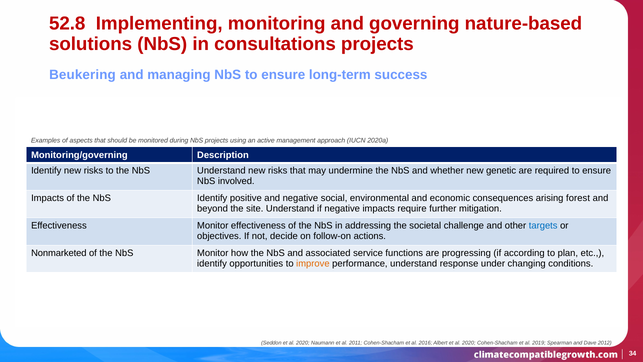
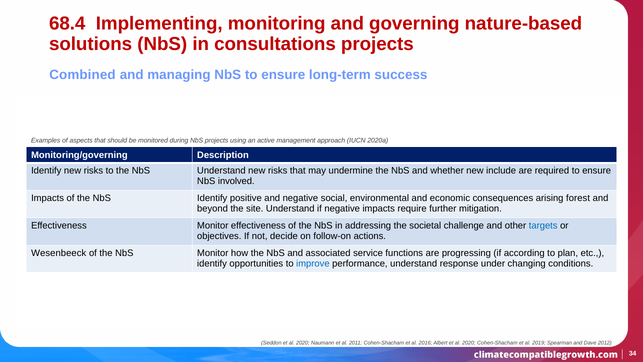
52.8: 52.8 -> 68.4
Beukering: Beukering -> Combined
genetic: genetic -> include
Nonmarketed: Nonmarketed -> Wesenbeeck
improve colour: orange -> blue
